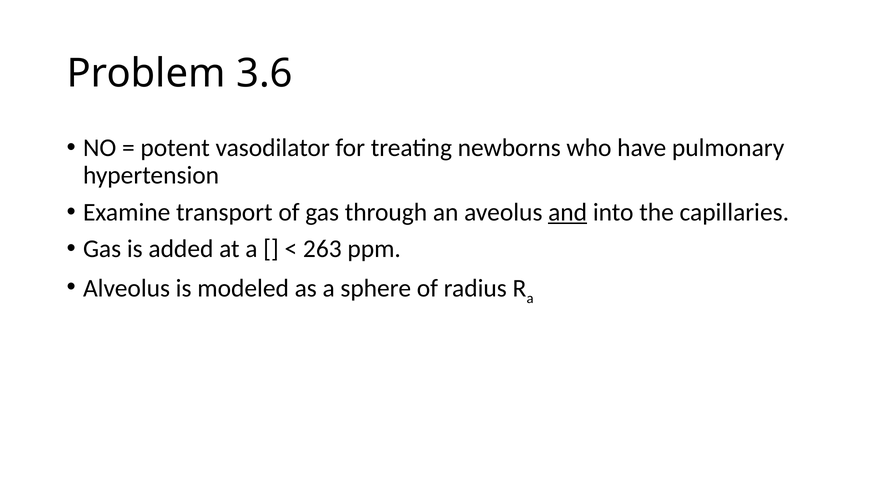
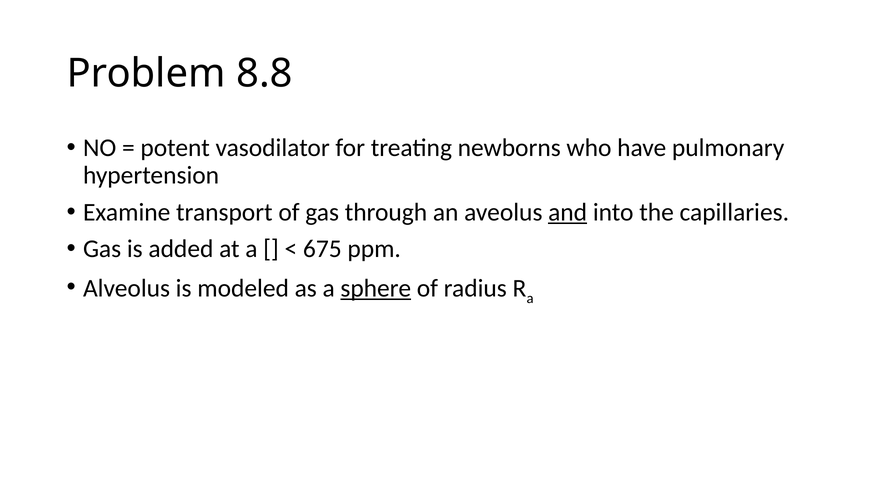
3.6: 3.6 -> 8.8
263: 263 -> 675
sphere underline: none -> present
